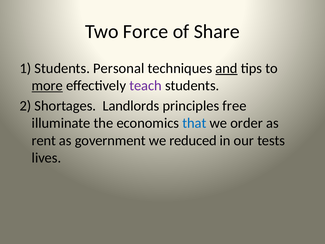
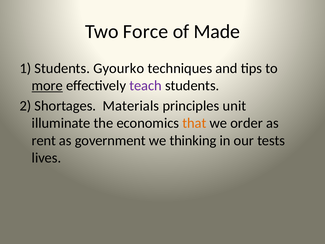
Share: Share -> Made
Personal: Personal -> Gyourko
and underline: present -> none
Landlords: Landlords -> Materials
free: free -> unit
that colour: blue -> orange
reduced: reduced -> thinking
